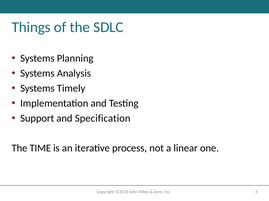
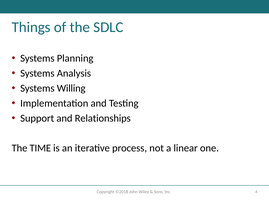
Timely: Timely -> Willing
Specification: Specification -> Relationships
